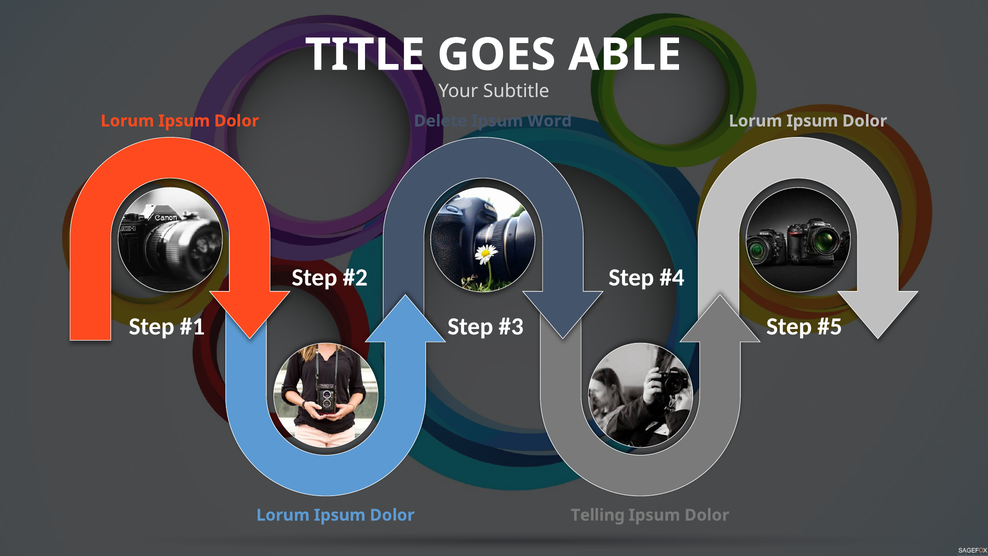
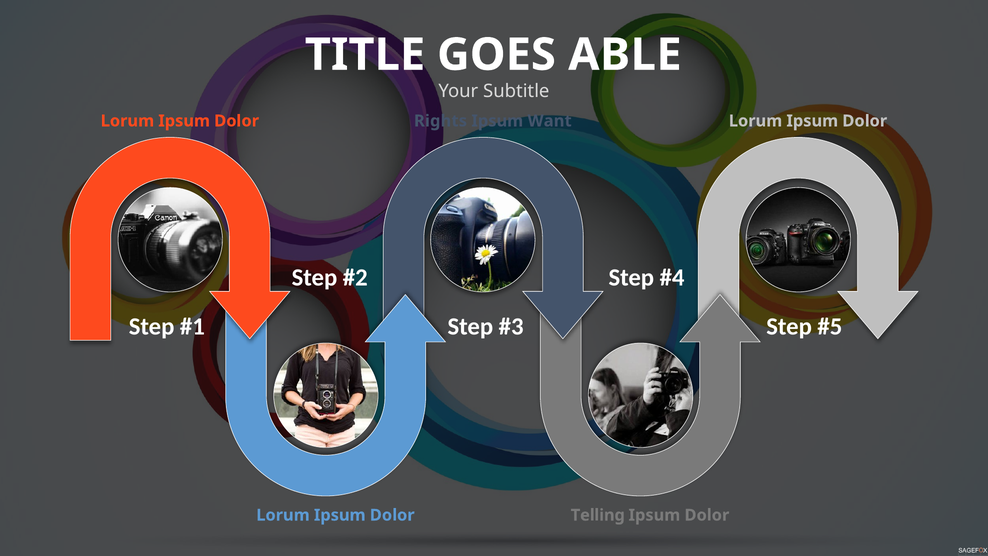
Delete: Delete -> Rights
Word: Word -> Want
